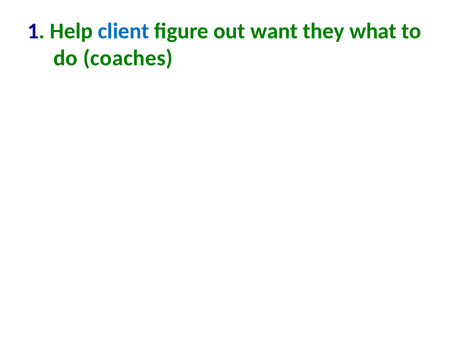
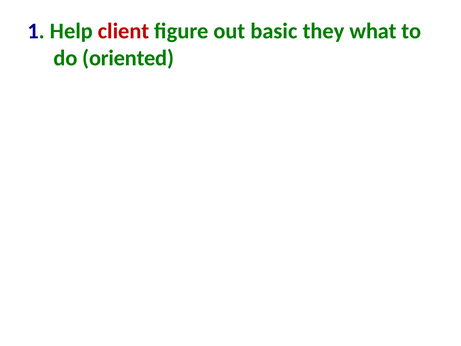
client colour: blue -> red
want: want -> basic
coaches: coaches -> oriented
